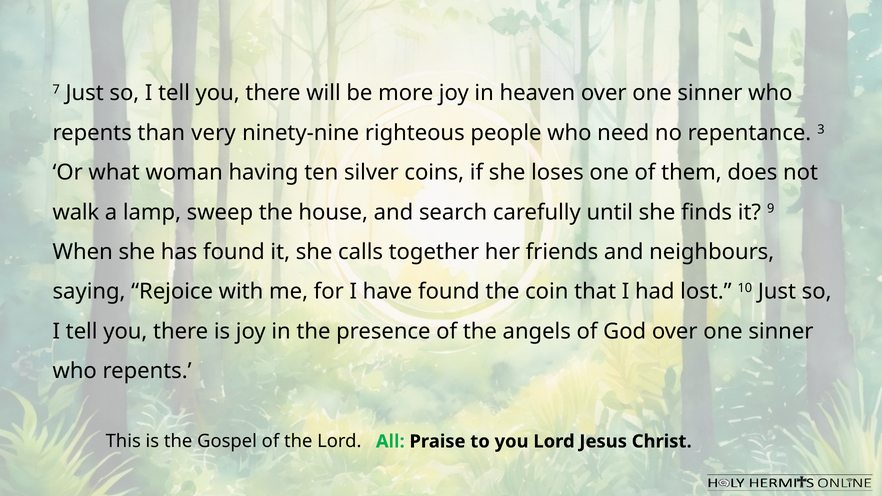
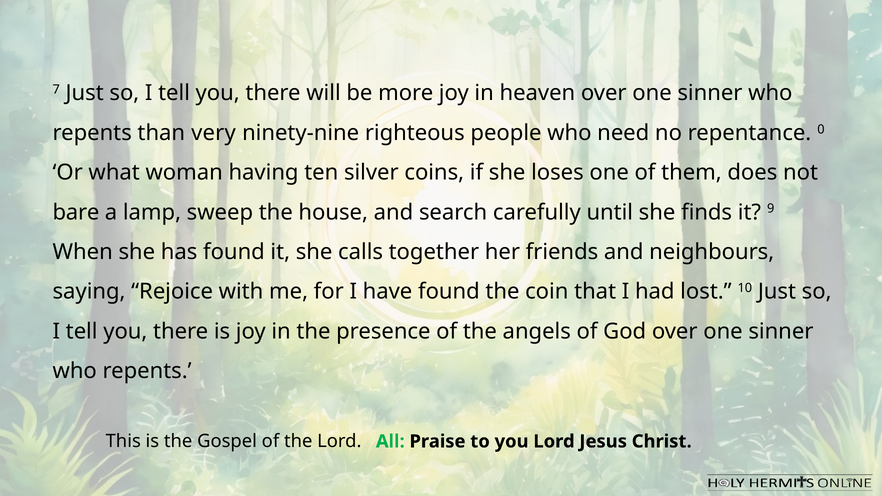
3: 3 -> 0
walk: walk -> bare
